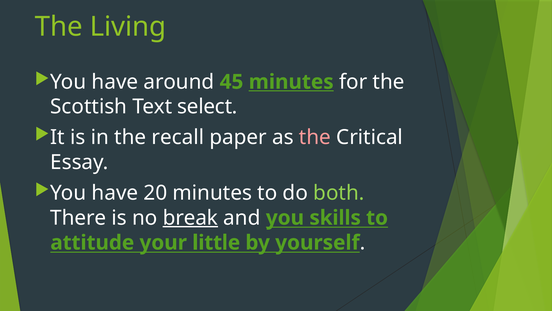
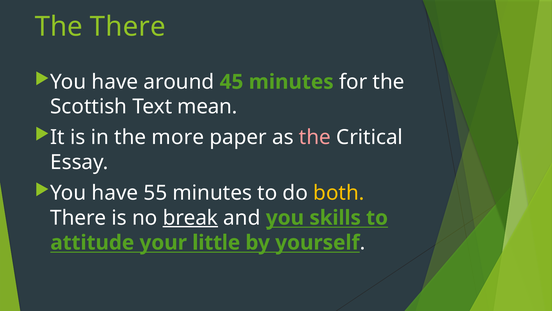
The Living: Living -> There
minutes at (291, 82) underline: present -> none
select: select -> mean
recall: recall -> more
20: 20 -> 55
both colour: light green -> yellow
